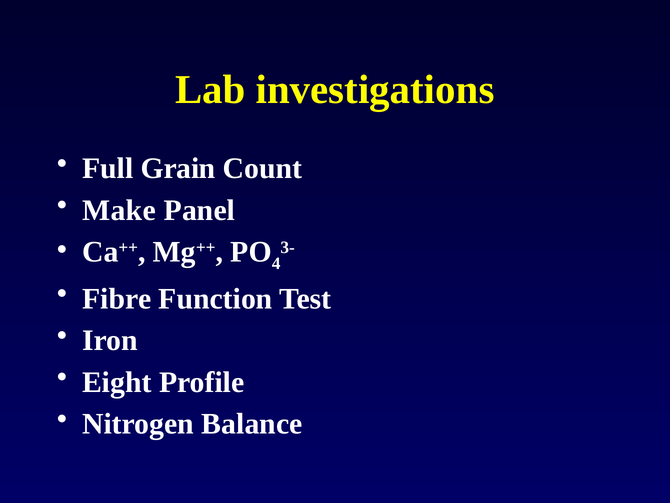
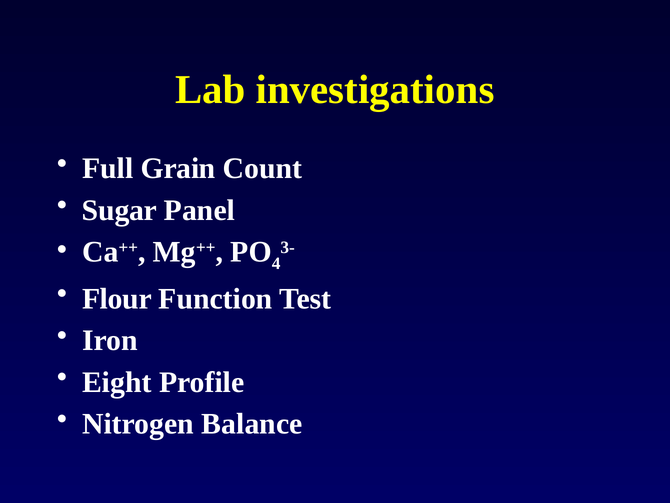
Make: Make -> Sugar
Fibre: Fibre -> Flour
